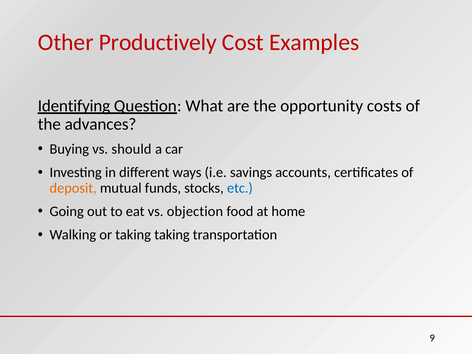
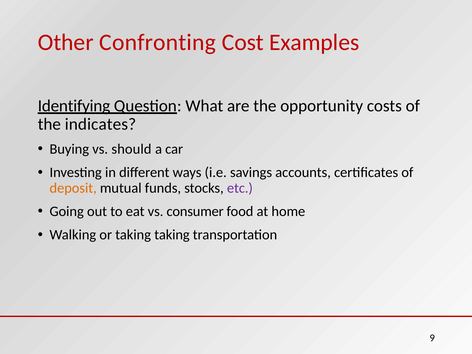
Productively: Productively -> Confronting
advances: advances -> indicates
etc colour: blue -> purple
objection: objection -> consumer
